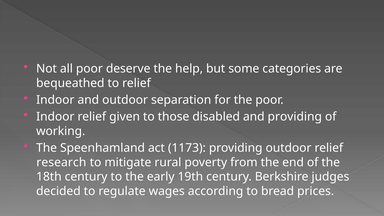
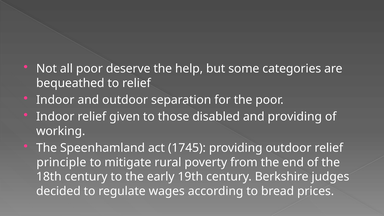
1173: 1173 -> 1745
research: research -> principle
